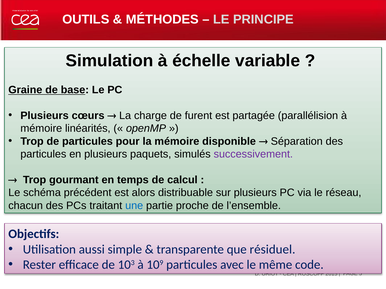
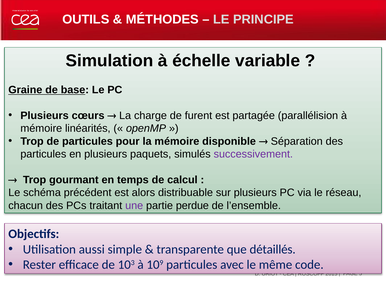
une colour: blue -> purple
proche: proche -> perdue
résiduel: résiduel -> détaillés
